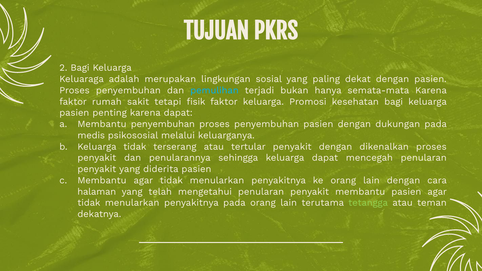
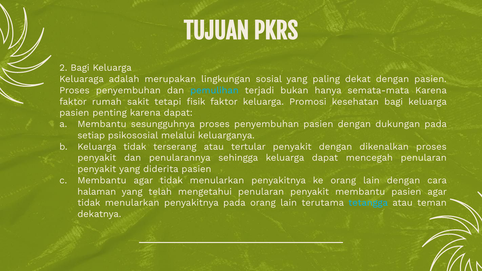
Membantu penyembuhan: penyembuhan -> sesungguhnya
medis: medis -> setiap
tetangga colour: light green -> light blue
